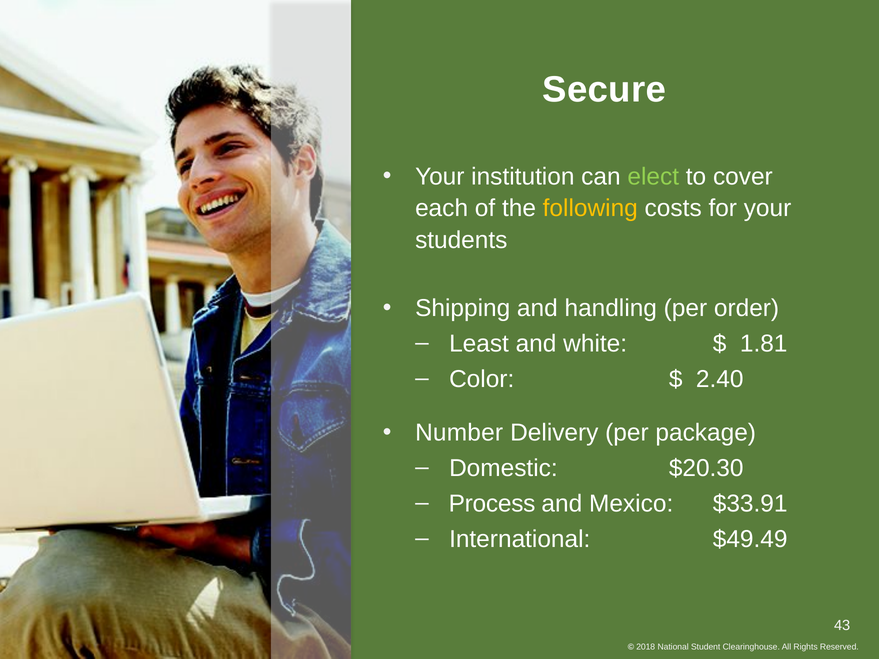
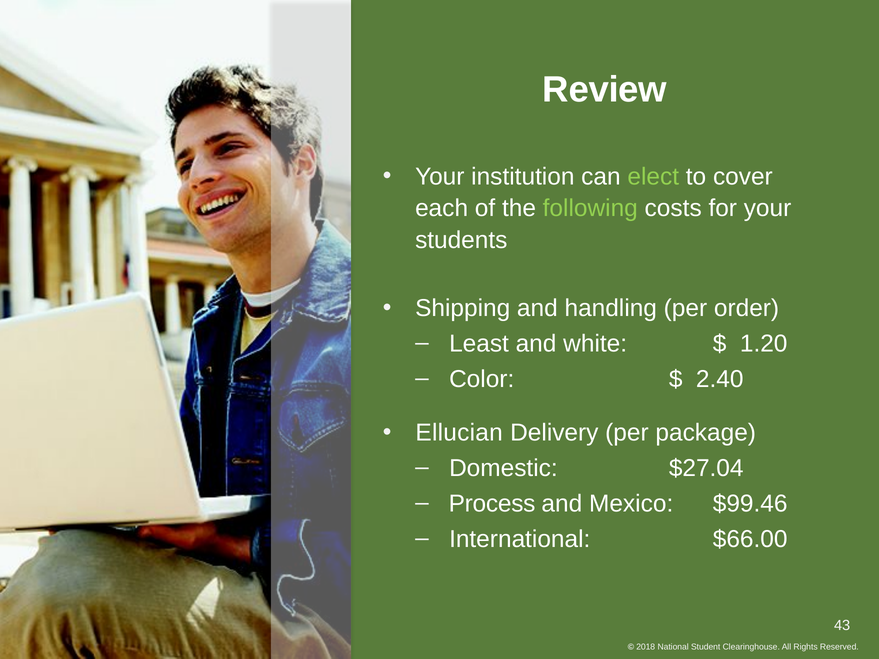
Secure: Secure -> Review
following colour: yellow -> light green
1.81: 1.81 -> 1.20
Number: Number -> Ellucian
$20.30: $20.30 -> $27.04
$33.91: $33.91 -> $99.46
$49.49: $49.49 -> $66.00
